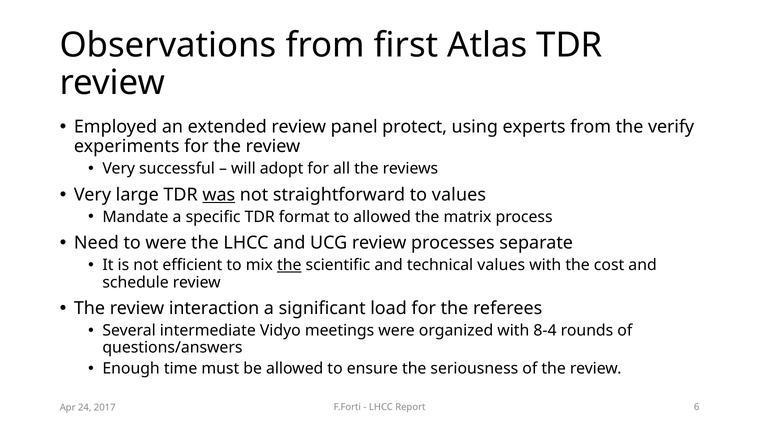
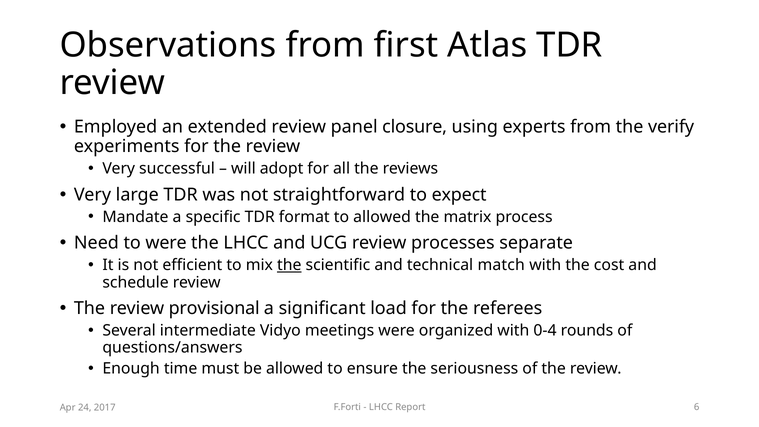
protect: protect -> closure
was underline: present -> none
to values: values -> expect
technical values: values -> match
interaction: interaction -> provisional
8-4: 8-4 -> 0-4
